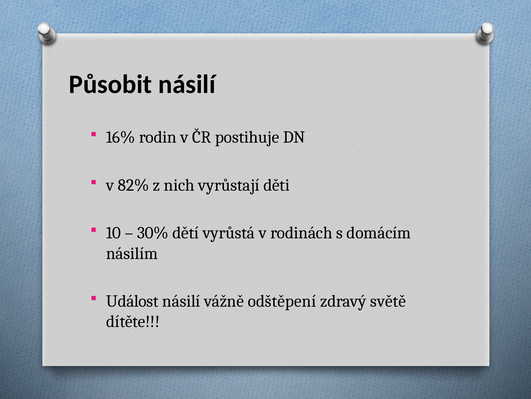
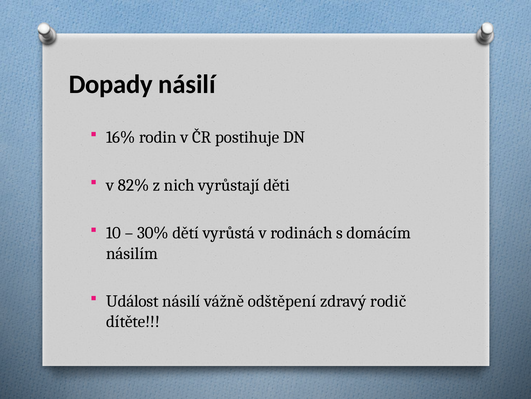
Působit: Působit -> Dopady
světě: světě -> rodič
